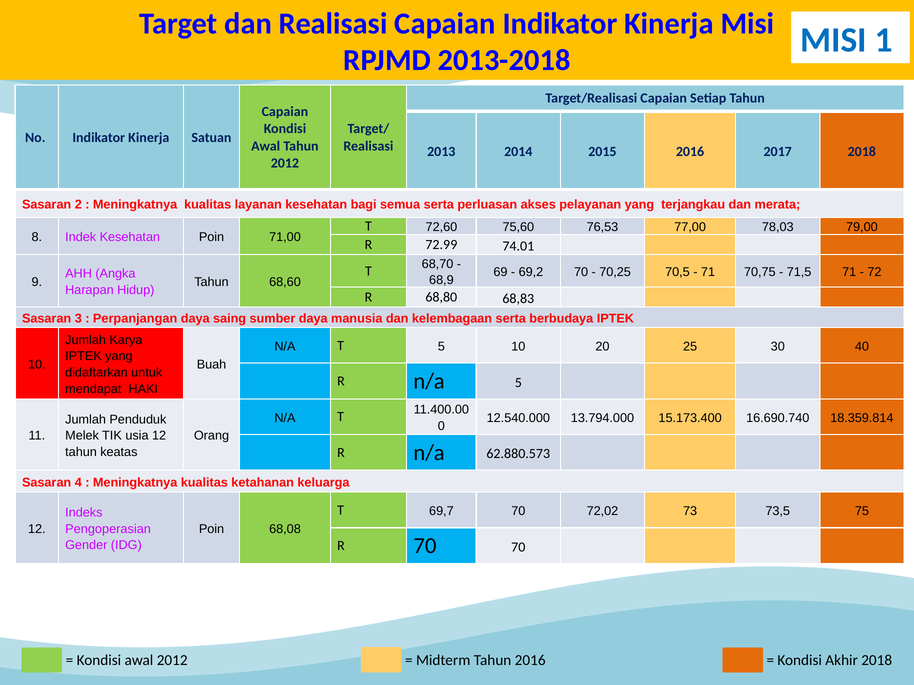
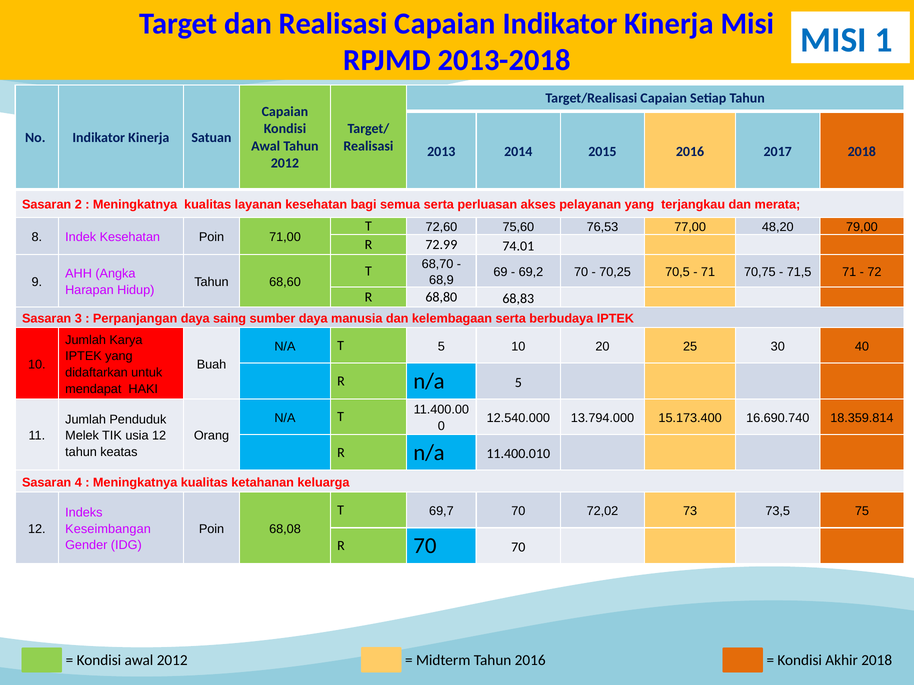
78,03: 78,03 -> 48,20
62.880.573: 62.880.573 -> 11.400.010
Pengoperasian: Pengoperasian -> Keseimbangan
